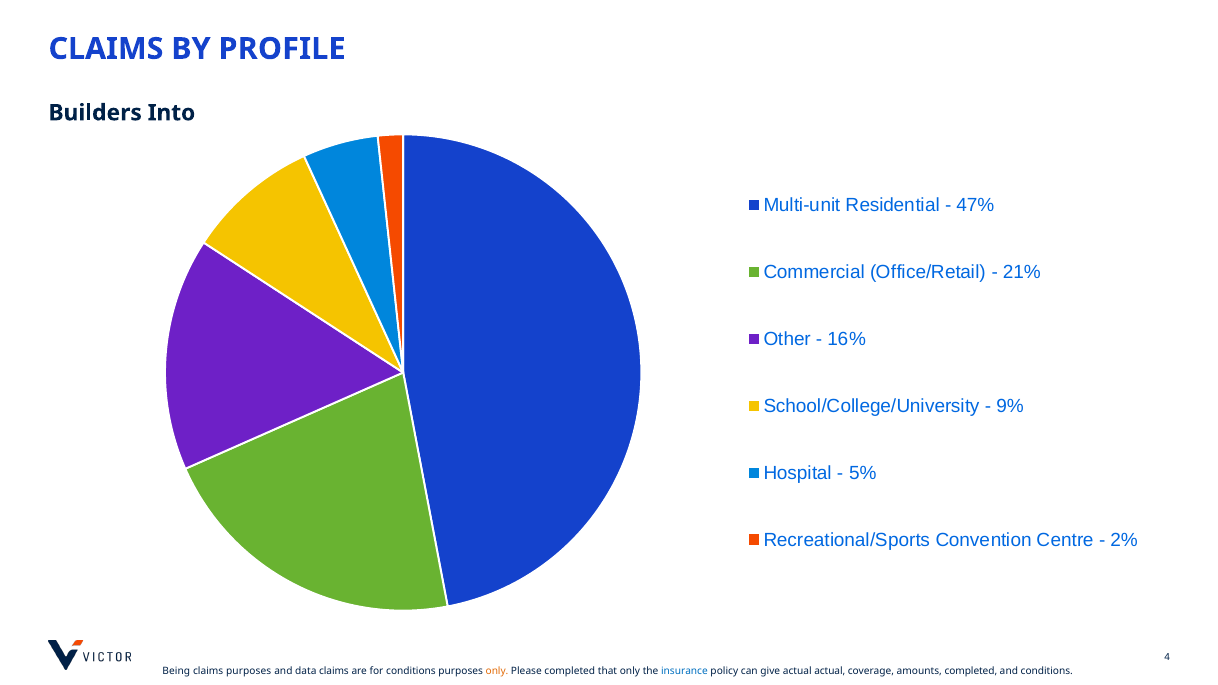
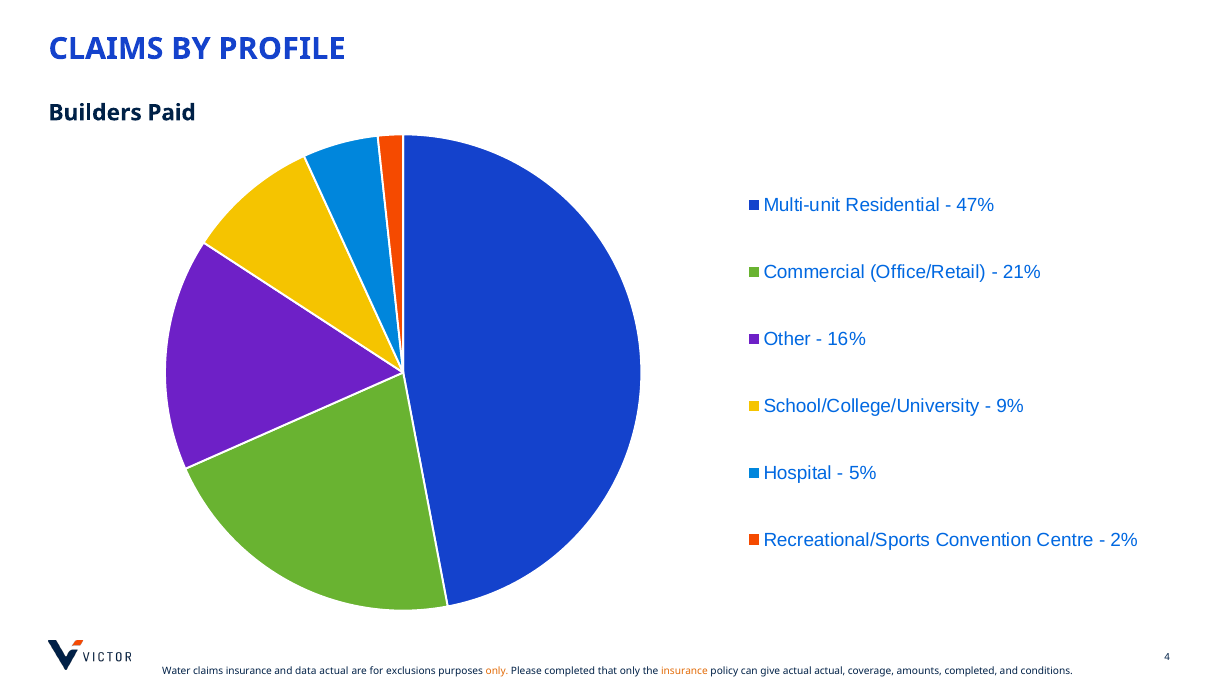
Into: Into -> Paid
Being: Being -> Water
claims purposes: purposes -> insurance
data claims: claims -> actual
for conditions: conditions -> exclusions
insurance at (684, 671) colour: blue -> orange
